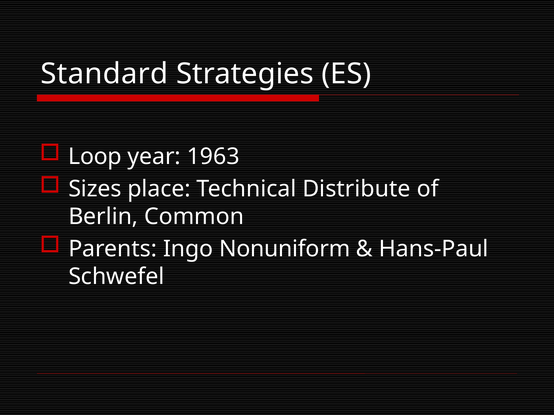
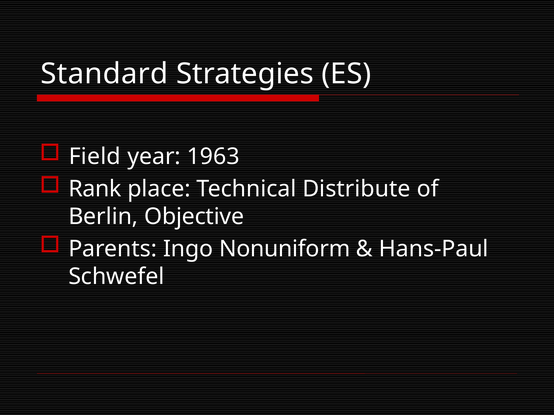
Loop: Loop -> Field
Sizes: Sizes -> Rank
Common: Common -> Objective
